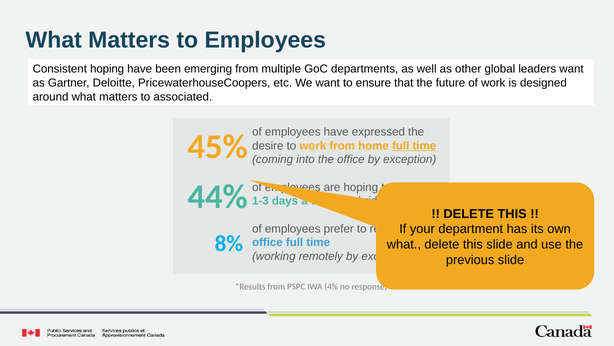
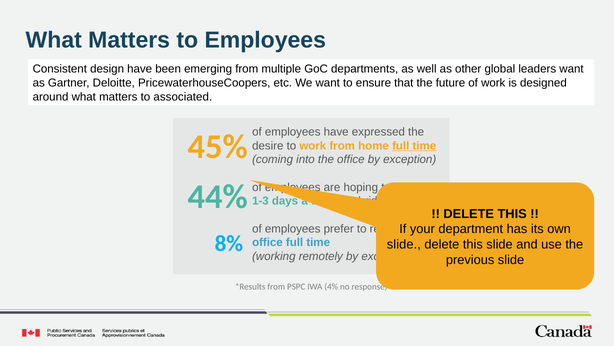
Consistent hoping: hoping -> design
what at (404, 244): what -> slide
